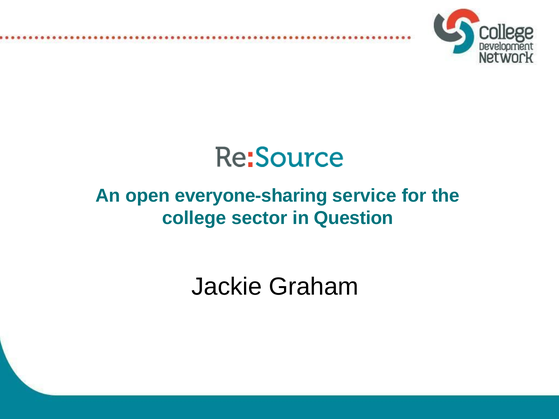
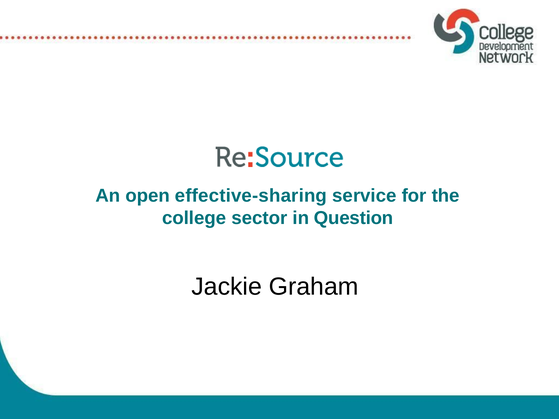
everyone-sharing: everyone-sharing -> effective-sharing
